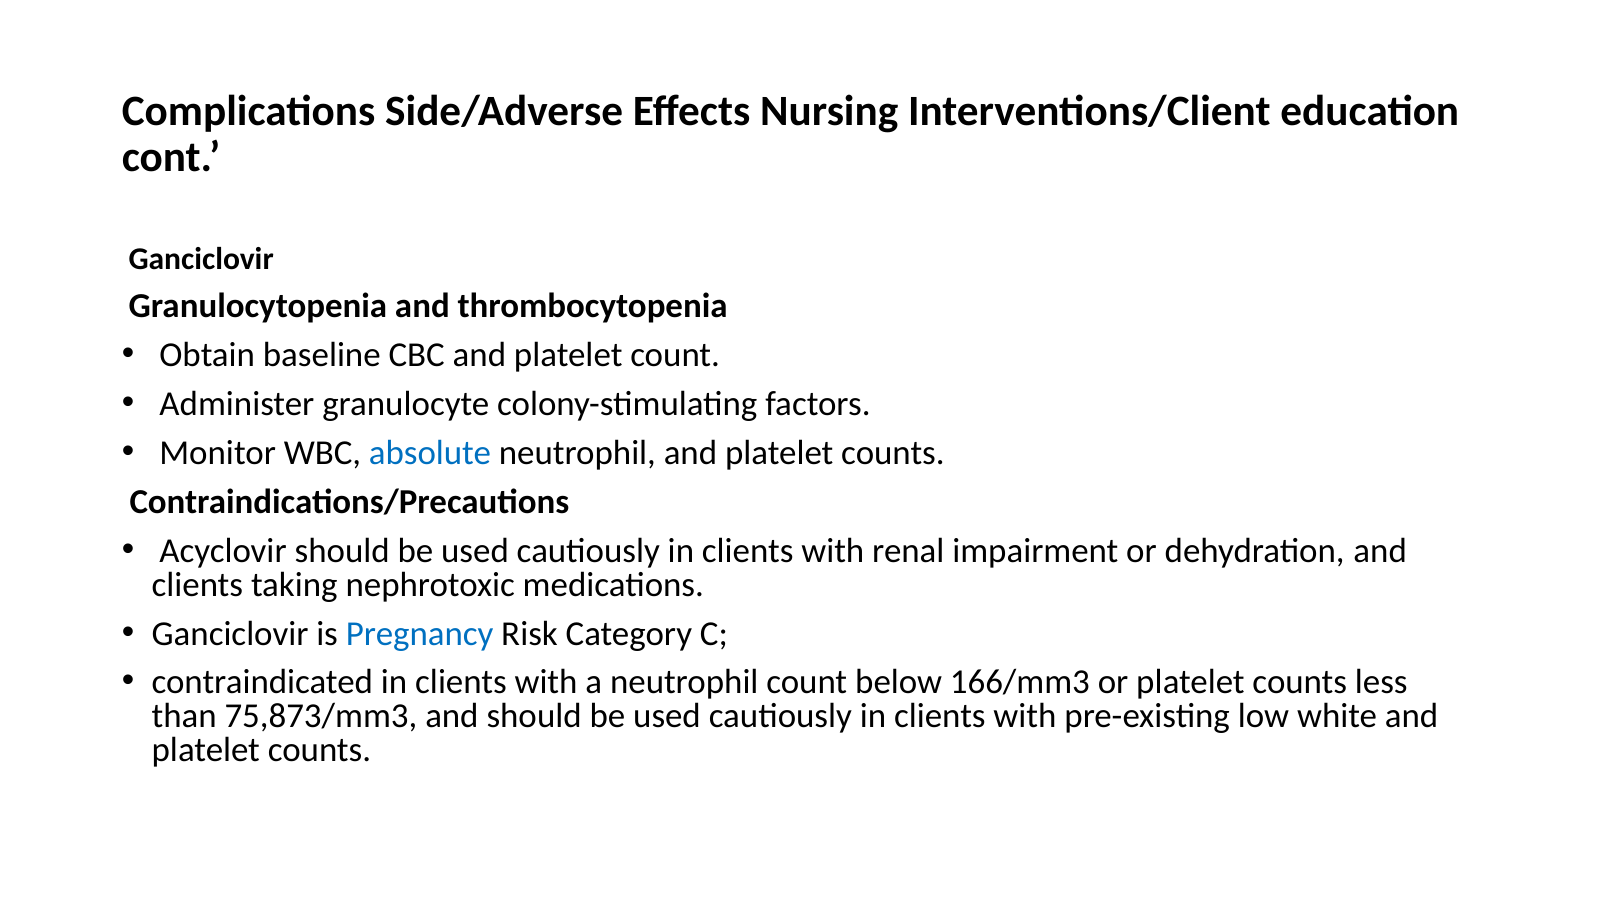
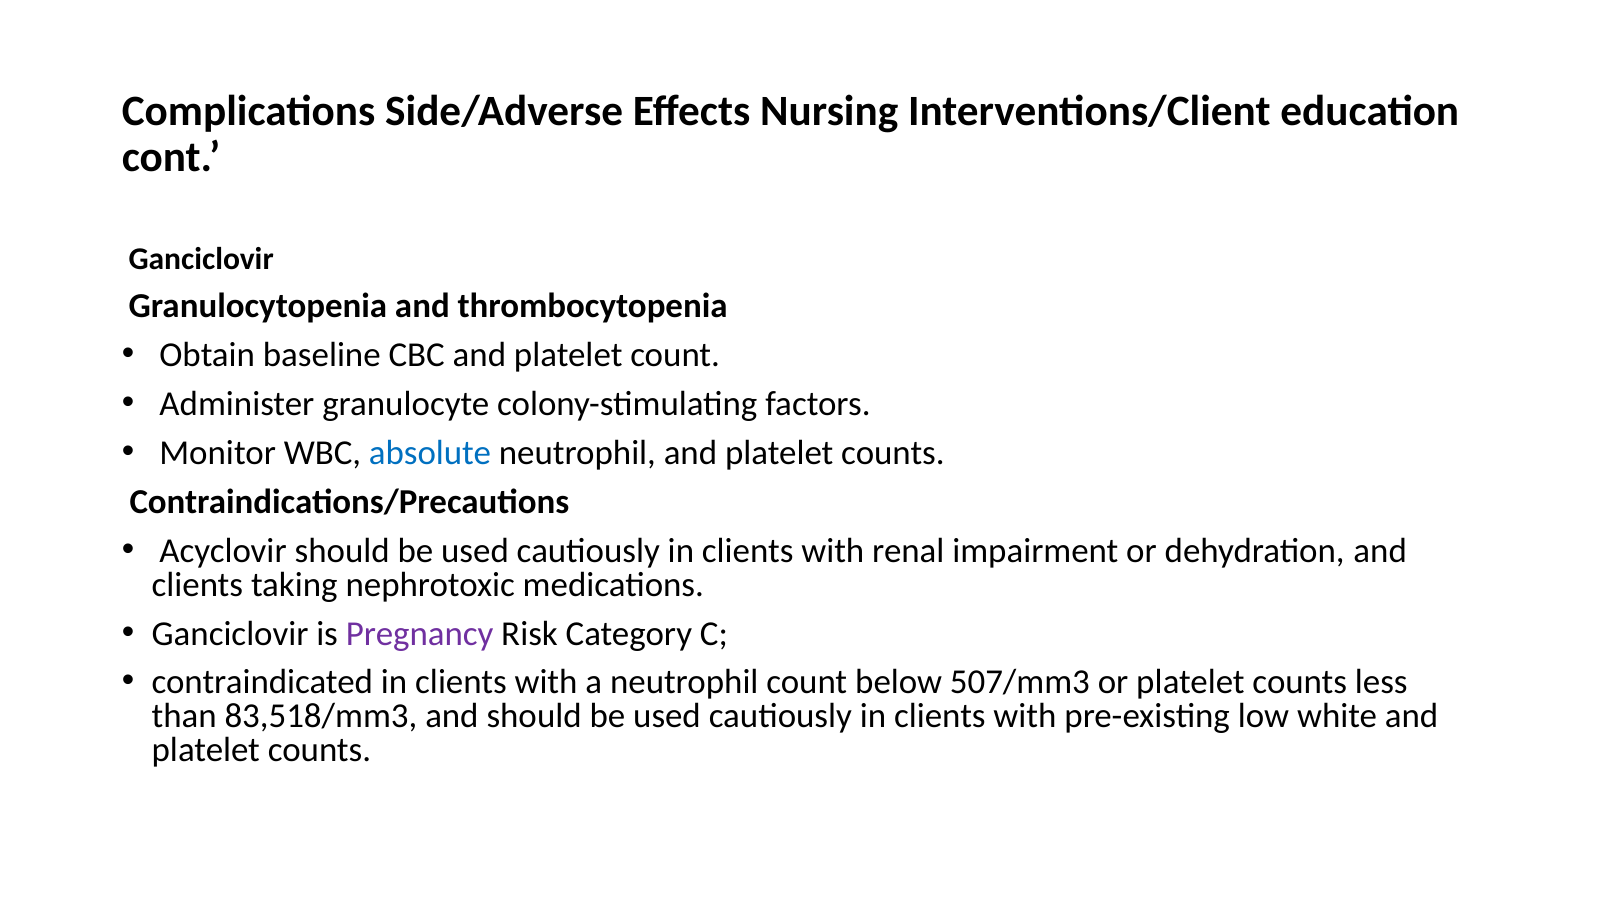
Pregnancy colour: blue -> purple
166/mm3: 166/mm3 -> 507/mm3
75,873/mm3: 75,873/mm3 -> 83,518/mm3
